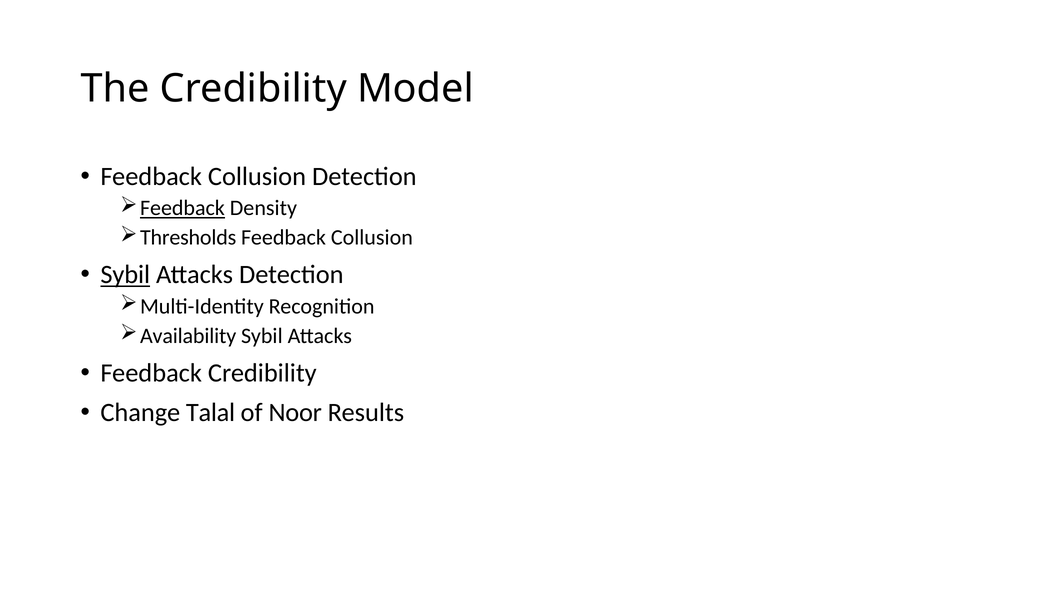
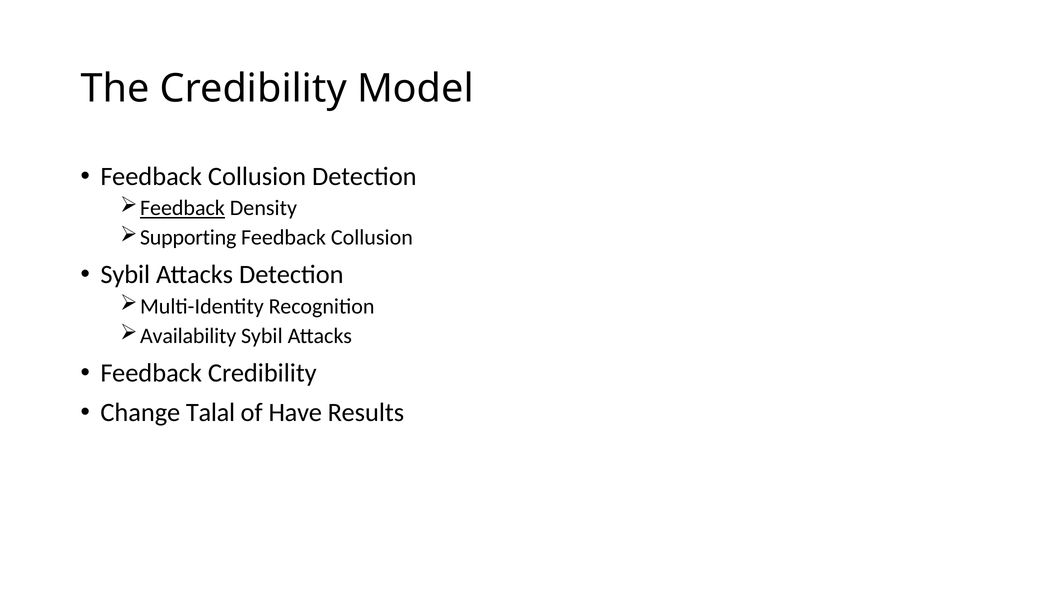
Thresholds: Thresholds -> Supporting
Sybil at (125, 275) underline: present -> none
Noor: Noor -> Have
